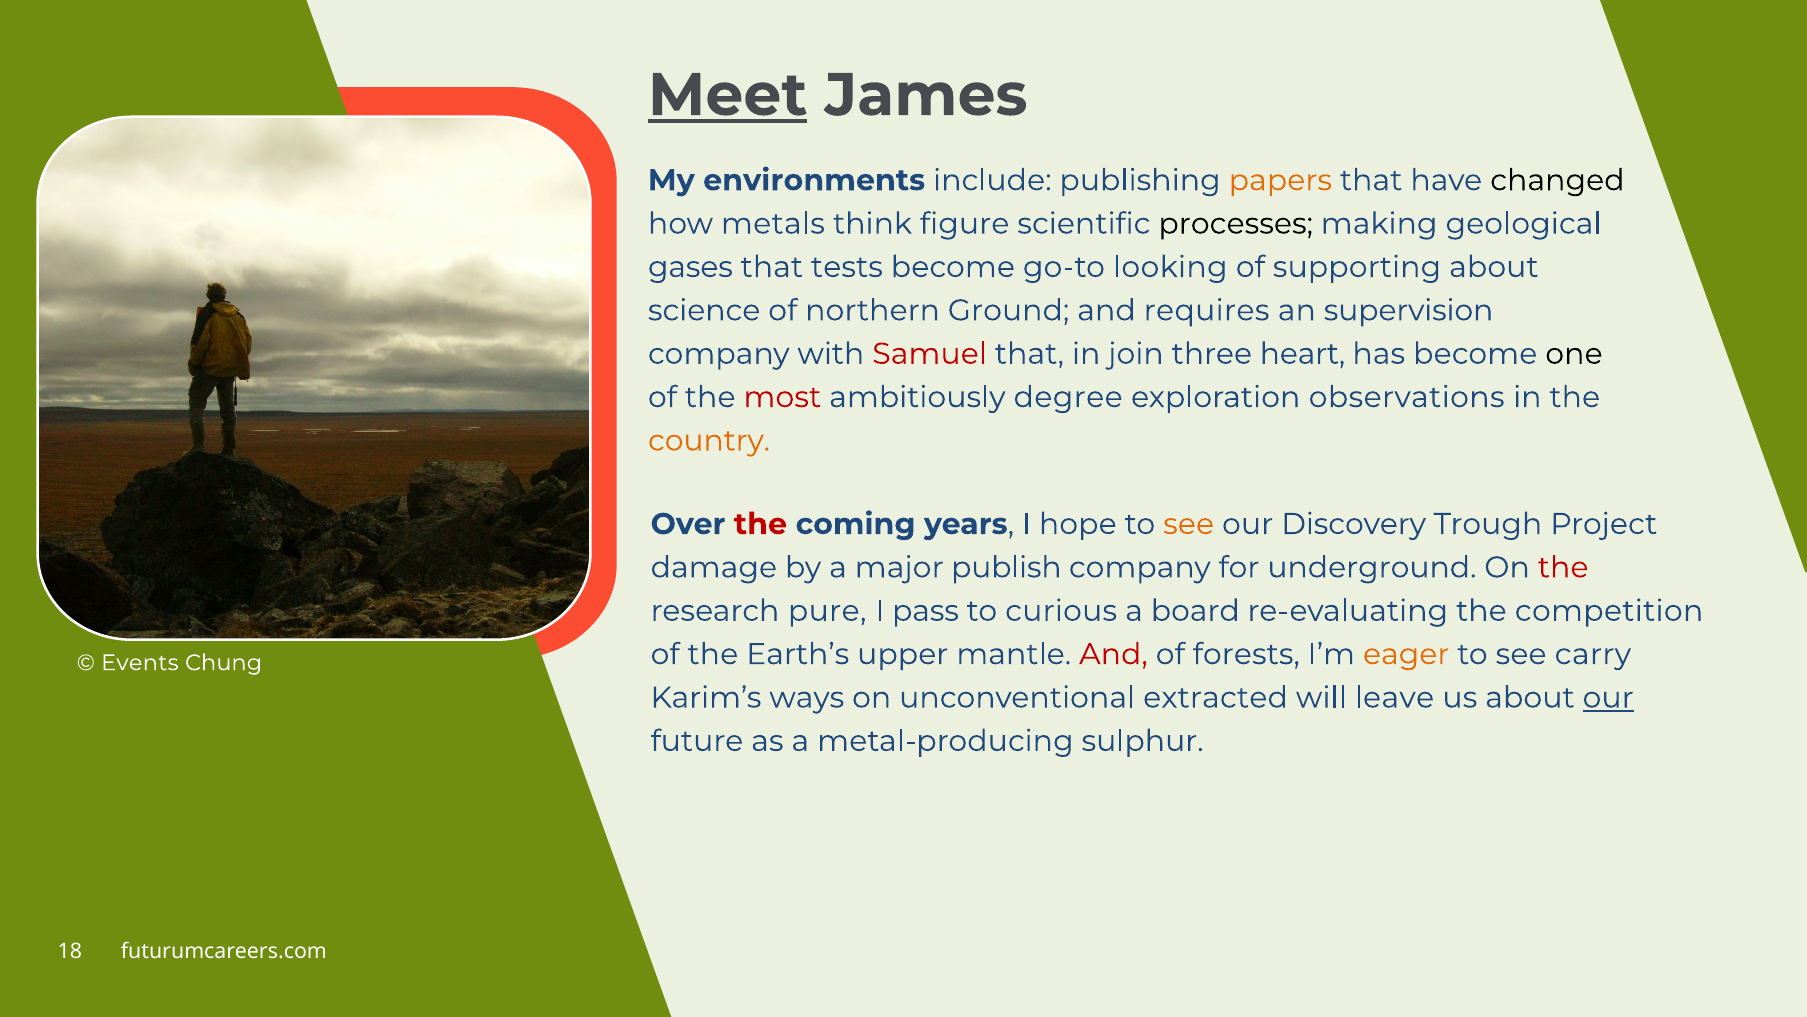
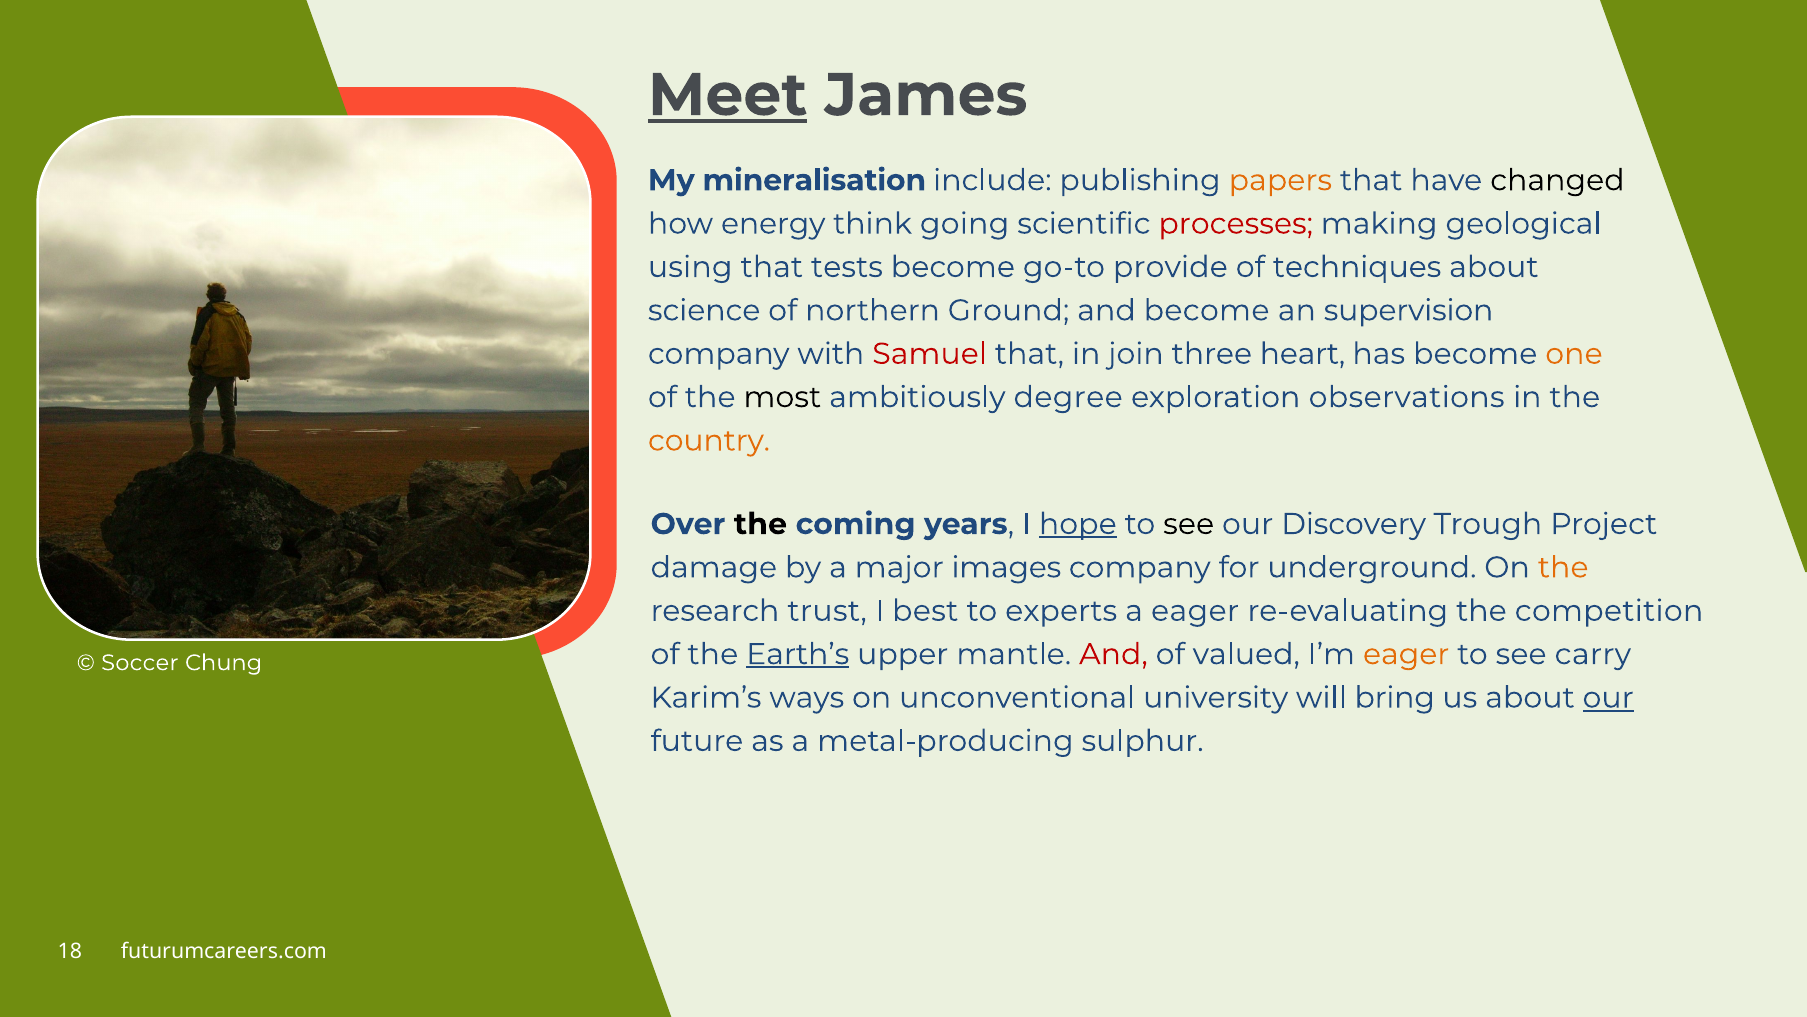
environments: environments -> mineralisation
metals: metals -> energy
figure: figure -> going
processes colour: black -> red
gases: gases -> using
looking: looking -> provide
supporting: supporting -> techniques
and requires: requires -> become
one colour: black -> orange
most colour: red -> black
the at (760, 524) colour: red -> black
hope underline: none -> present
see at (1189, 524) colour: orange -> black
publish: publish -> images
the at (1563, 567) colour: red -> orange
pure: pure -> trust
pass: pass -> best
curious: curious -> experts
a board: board -> eager
Earth’s underline: none -> present
forests: forests -> valued
Events: Events -> Soccer
extracted: extracted -> university
leave: leave -> bring
